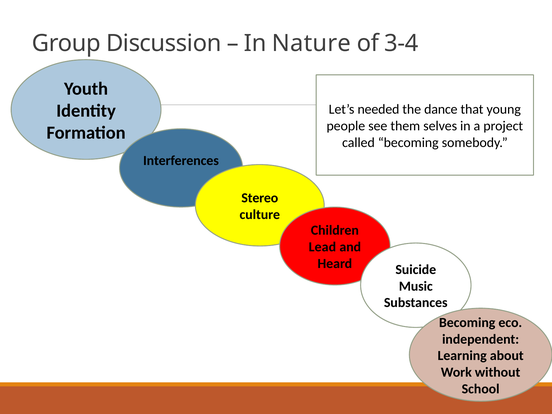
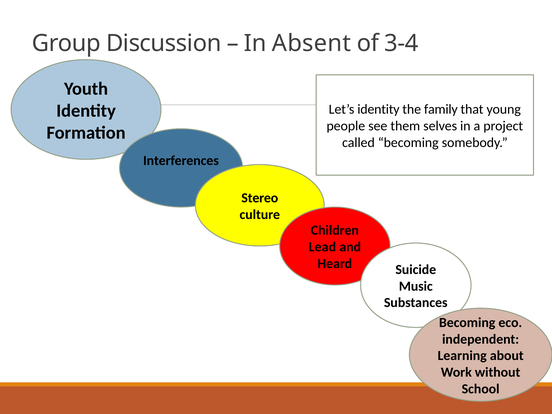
Nature: Nature -> Absent
Let’s needed: needed -> identity
dance: dance -> family
